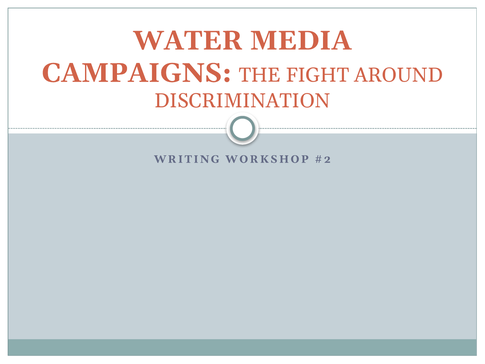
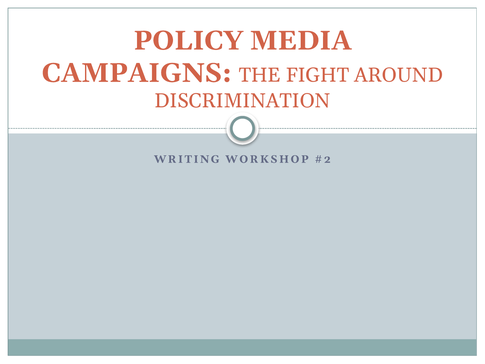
WATER: WATER -> POLICY
